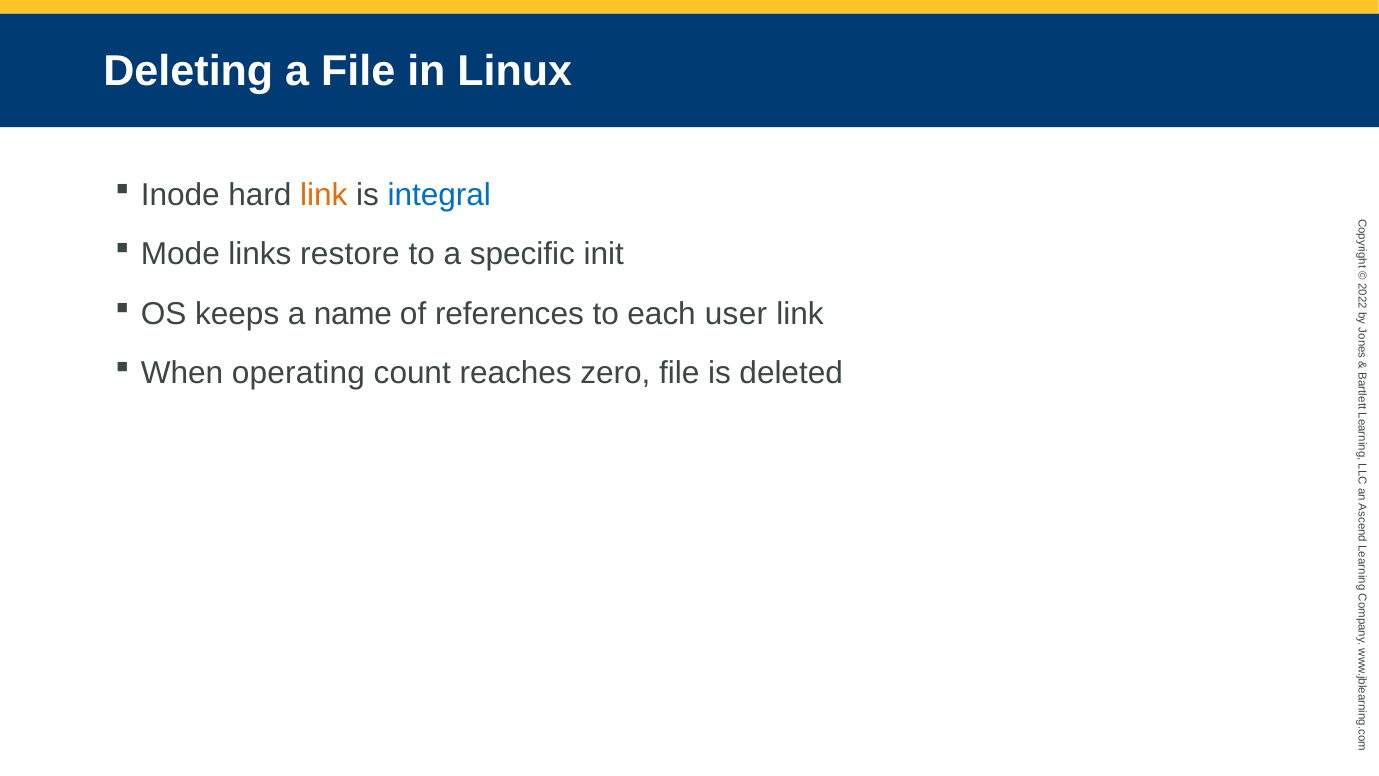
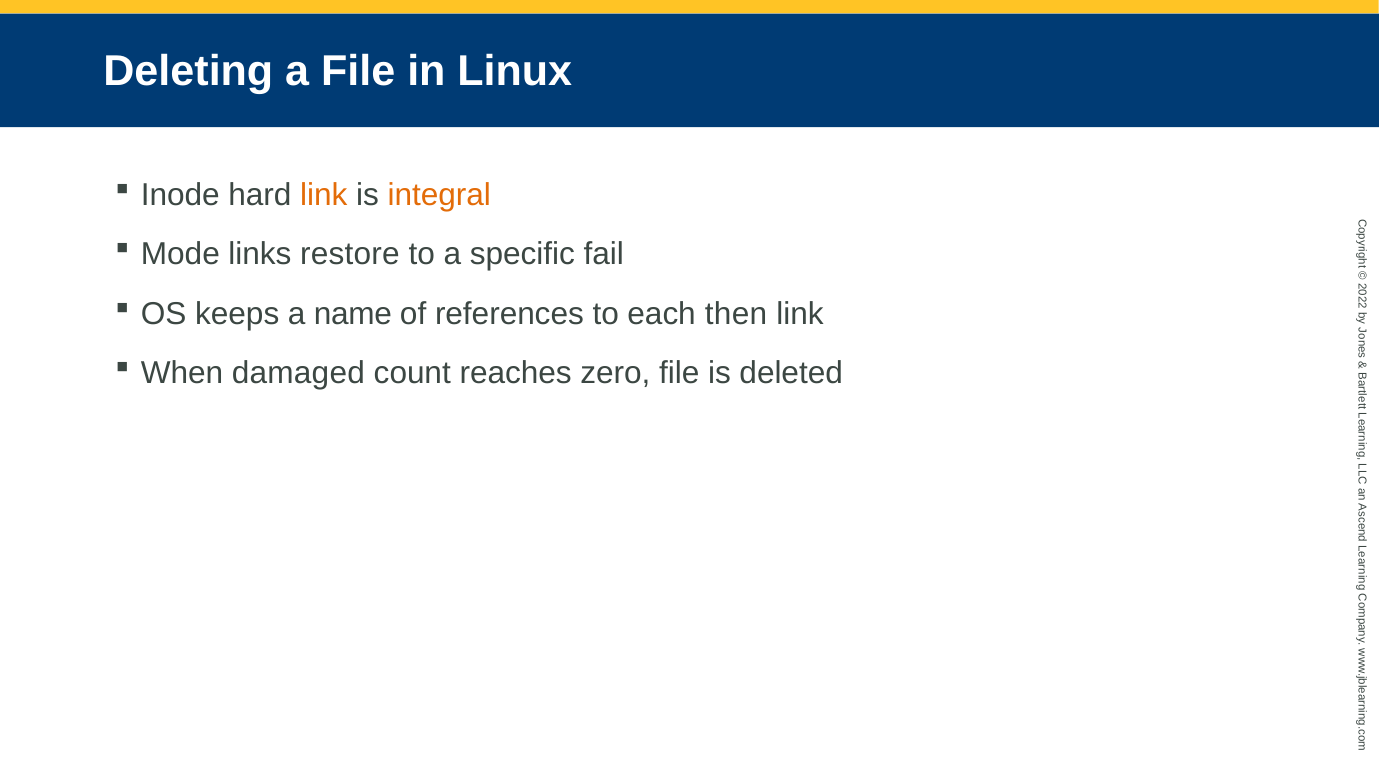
integral colour: blue -> orange
init: init -> fail
user: user -> then
operating: operating -> damaged
